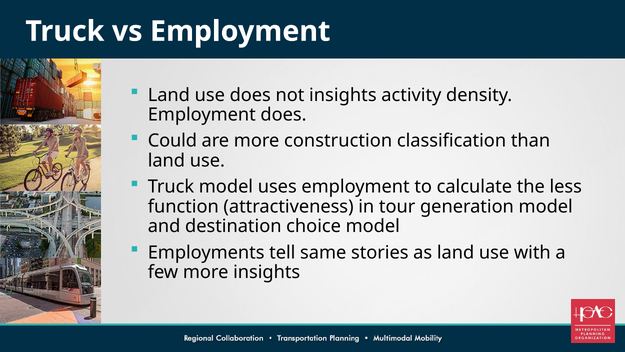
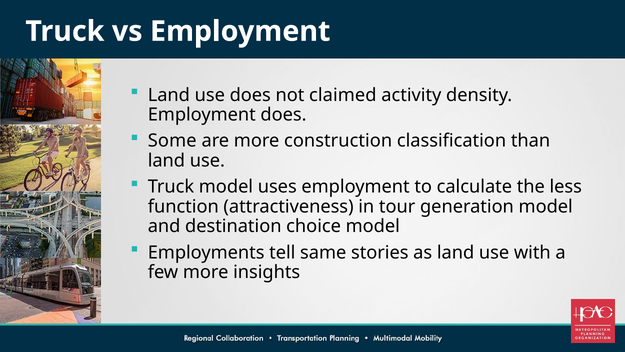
not insights: insights -> claimed
Could: Could -> Some
